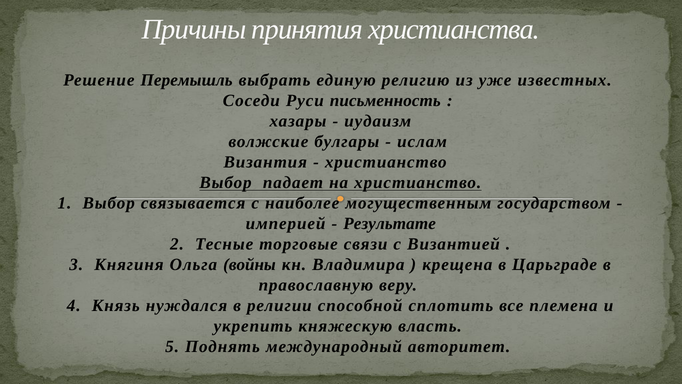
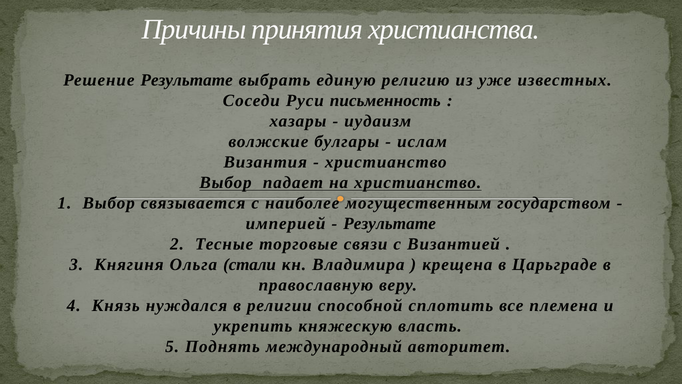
Решение Перемышль: Перемышль -> Результате
войны: войны -> стали
